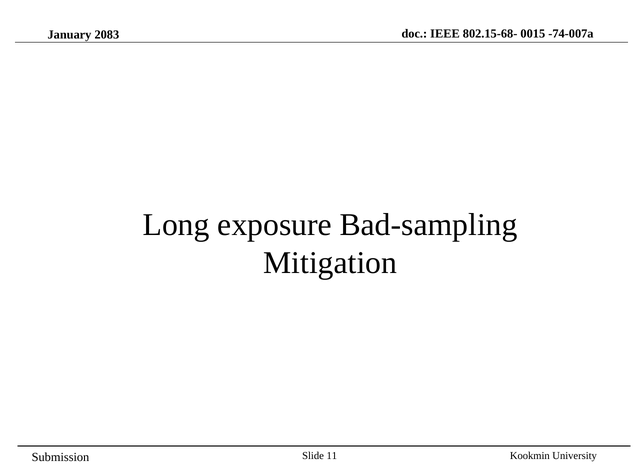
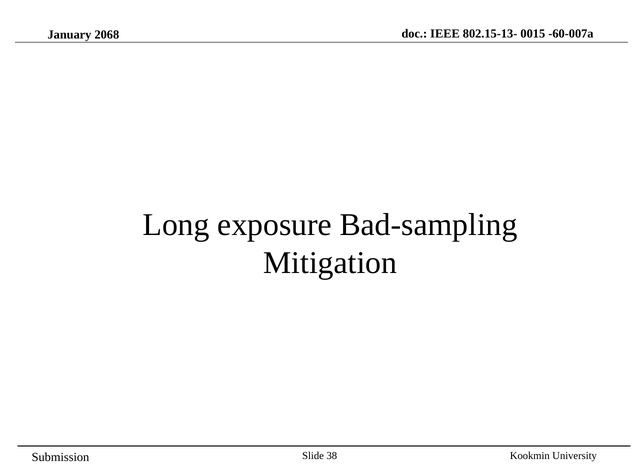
802.15-68-: 802.15-68- -> 802.15-13-
-74-007a: -74-007a -> -60-007a
2083: 2083 -> 2068
11: 11 -> 38
